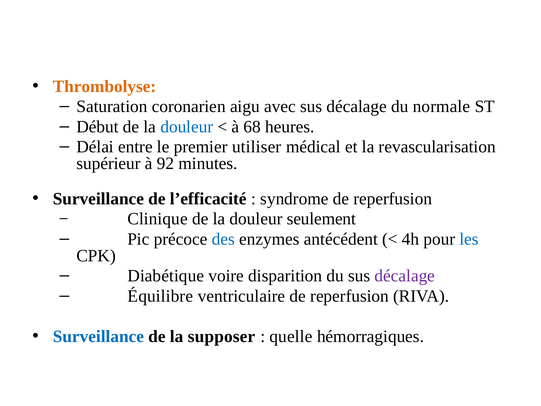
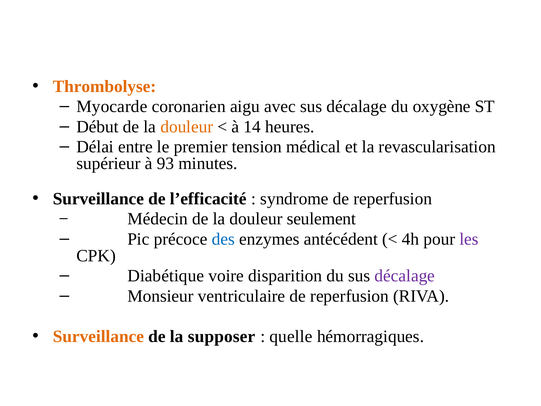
Saturation: Saturation -> Myocarde
normale: normale -> oxygène
douleur at (187, 127) colour: blue -> orange
68: 68 -> 14
utiliser: utiliser -> tension
92: 92 -> 93
Clinique: Clinique -> Médecin
les colour: blue -> purple
Équilibre: Équilibre -> Monsieur
Surveillance at (98, 336) colour: blue -> orange
